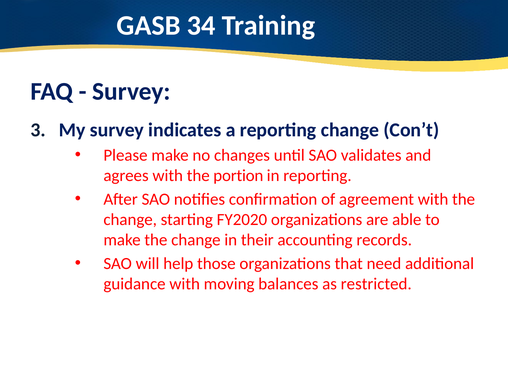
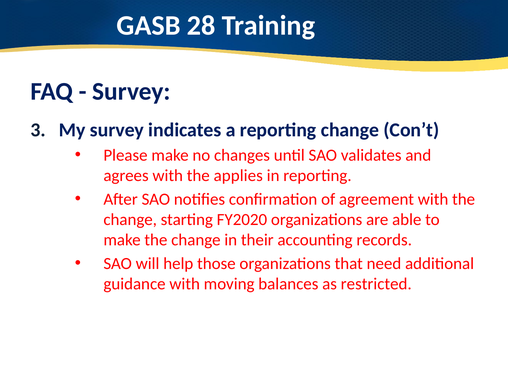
34: 34 -> 28
portion: portion -> applies
